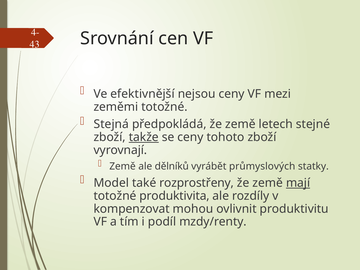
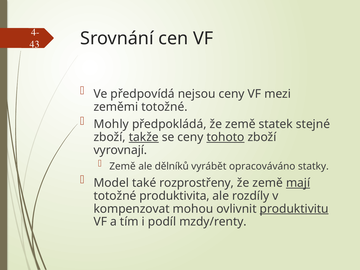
efektivnější: efektivnější -> předpovídá
Stejná: Stejná -> Mohly
letech: letech -> statek
tohoto underline: none -> present
průmyslových: průmyslových -> opracováváno
produktivitu underline: none -> present
